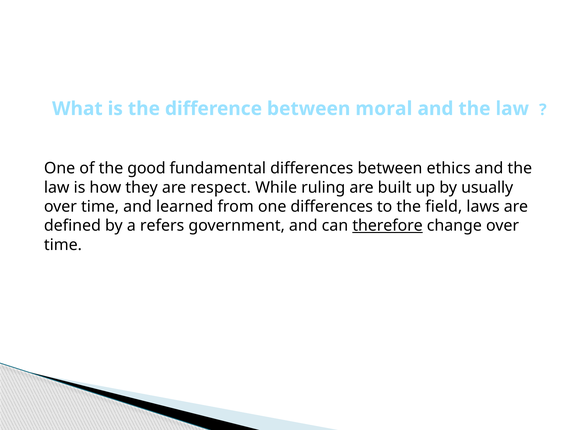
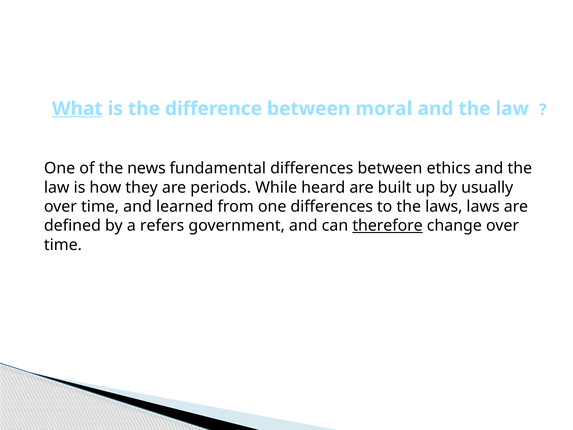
What underline: none -> present
good: good -> news
respect: respect -> periods
ruling: ruling -> heard
the field: field -> laws
